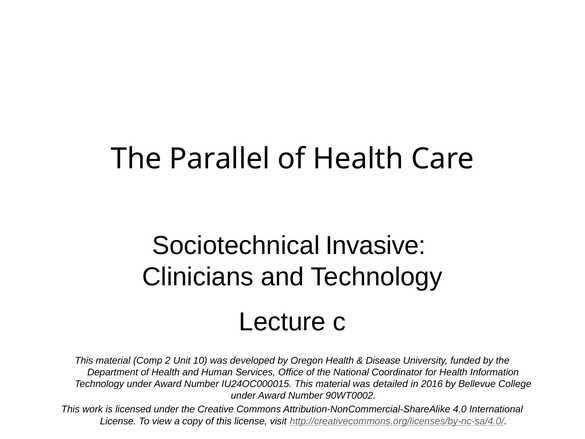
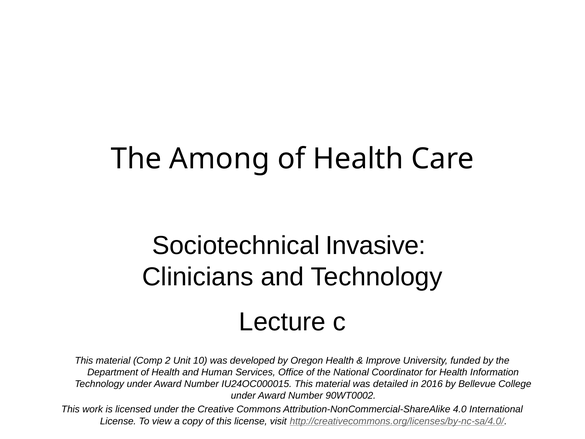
Parallel: Parallel -> Among
Disease: Disease -> Improve
